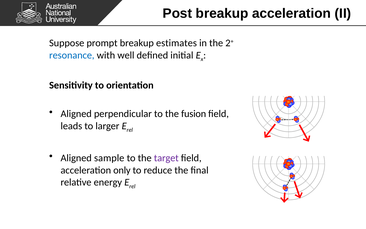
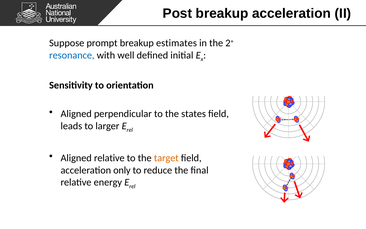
fusion: fusion -> states
Aligned sample: sample -> relative
target colour: purple -> orange
